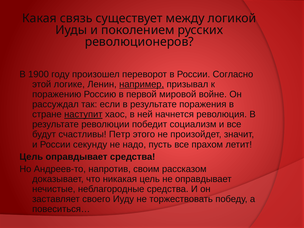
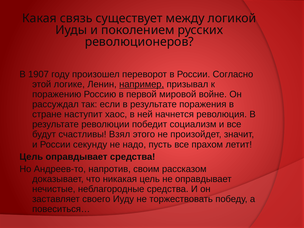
1900: 1900 -> 1907
наступит underline: present -> none
Петр: Петр -> Взял
